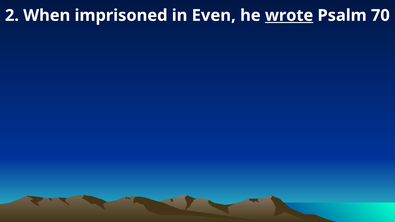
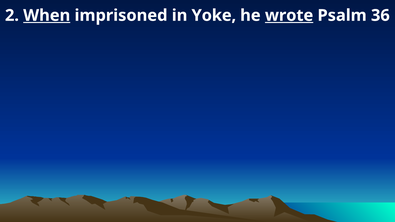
When underline: none -> present
Even: Even -> Yoke
70: 70 -> 36
